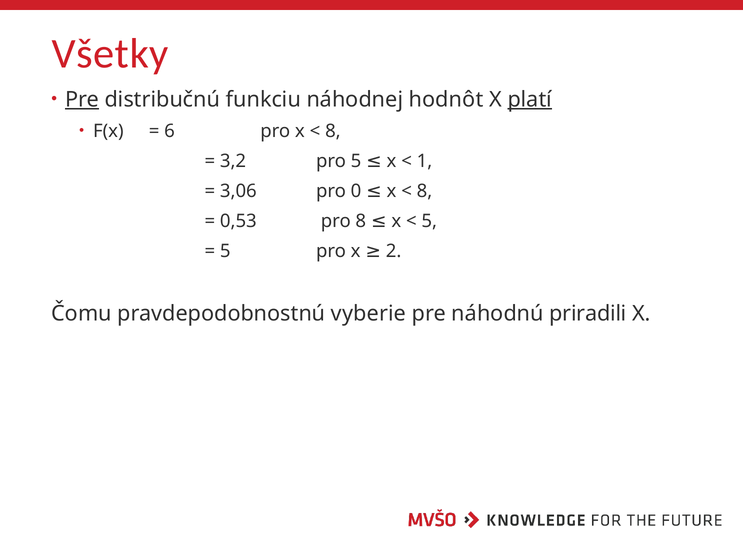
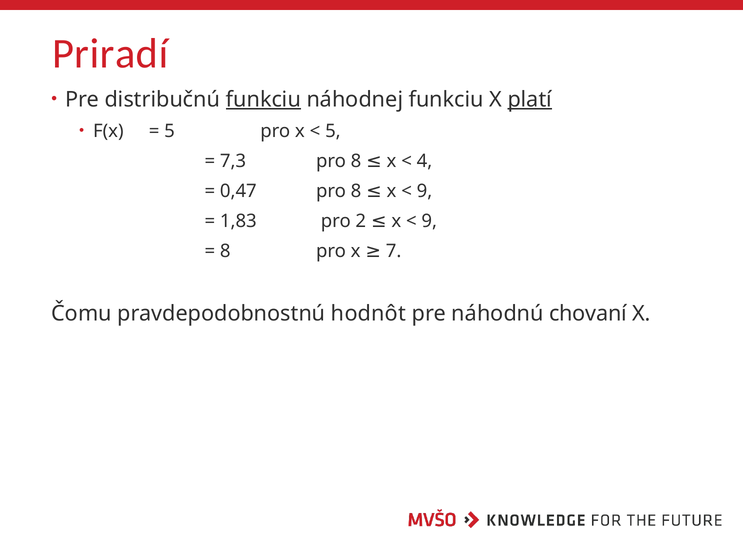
Všetky: Všetky -> Priradí
Pre at (82, 99) underline: present -> none
funkciu at (263, 99) underline: none -> present
náhodnej hodnôt: hodnôt -> funkciu
6 at (170, 131): 6 -> 5
8 at (333, 131): 8 -> 5
3,2: 3,2 -> 7,3
5 at (356, 161): 5 -> 8
1: 1 -> 4
3,06: 3,06 -> 0,47
0 at (356, 191): 0 -> 8
8 at (424, 191): 8 -> 9
0,53: 0,53 -> 1,83
pro 8: 8 -> 2
5 at (429, 221): 5 -> 9
5 at (225, 251): 5 -> 8
2: 2 -> 7
vyberie: vyberie -> hodnôt
priradili: priradili -> chovaní
